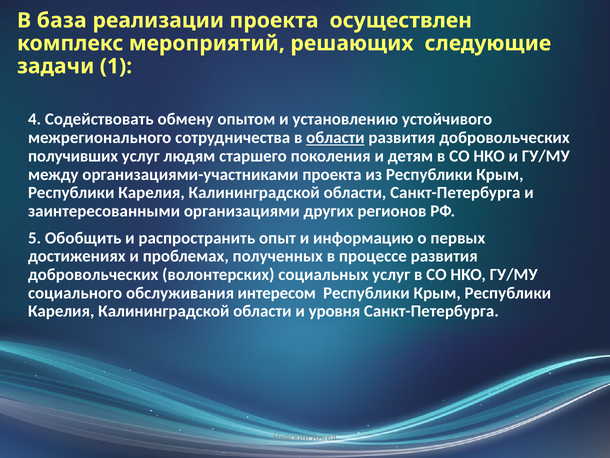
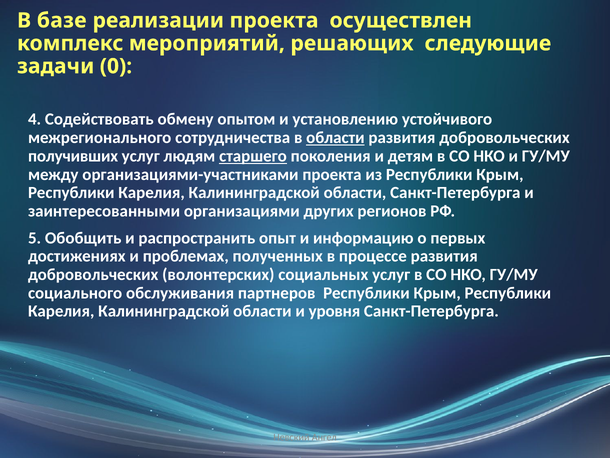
база: база -> базе
1: 1 -> 0
старшего underline: none -> present
интересом: интересом -> партнеров
